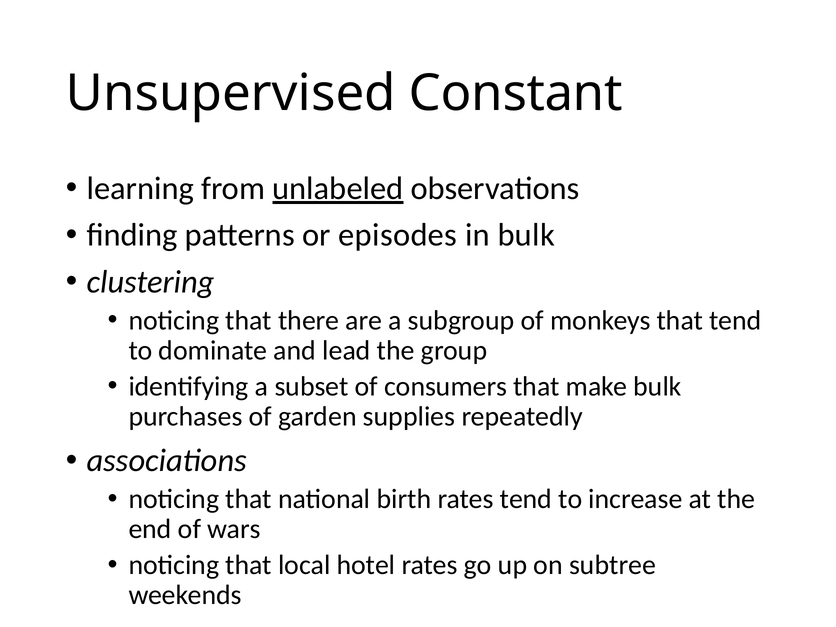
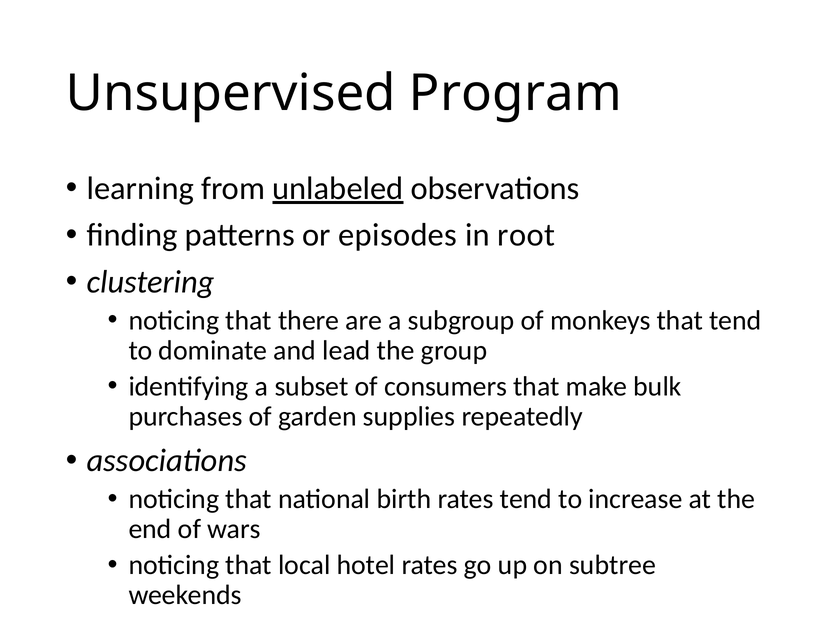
Constant: Constant -> Program
in bulk: bulk -> root
